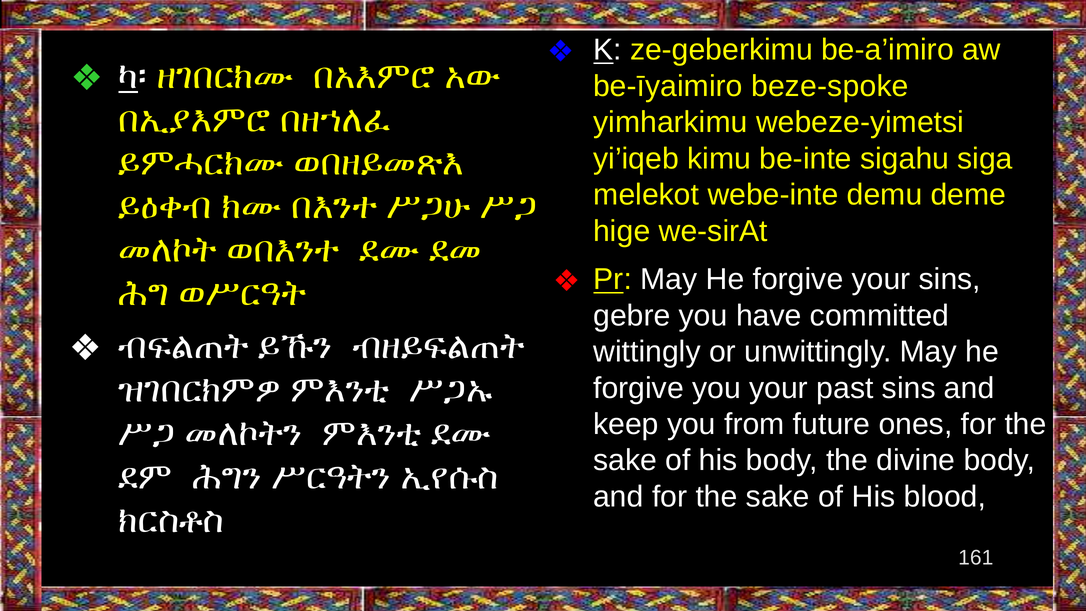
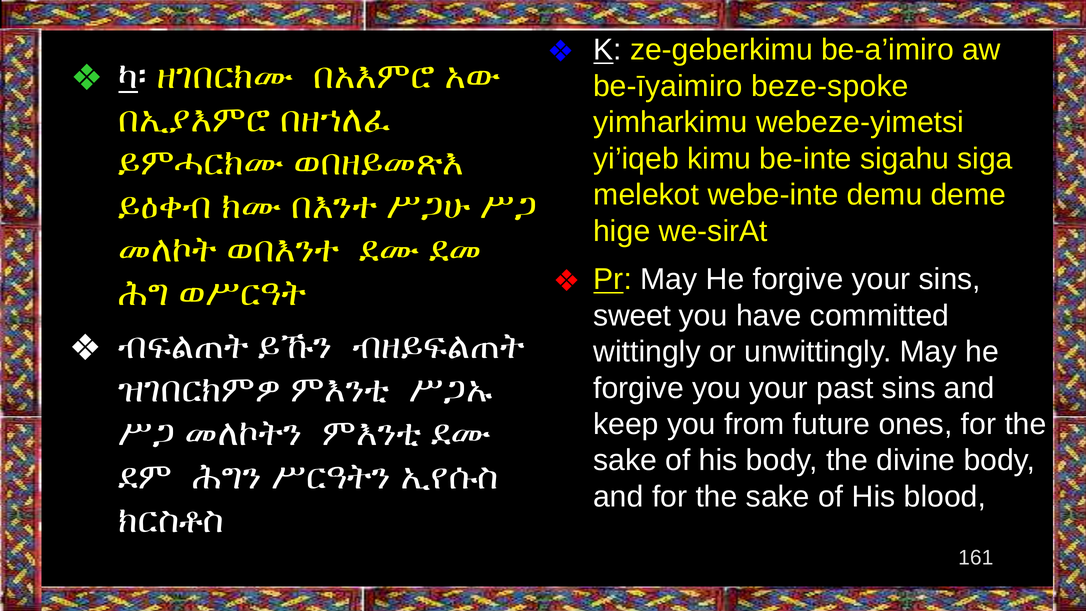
gebre: gebre -> sweet
